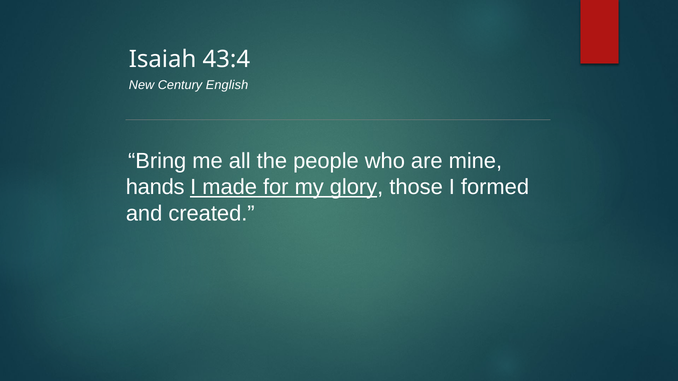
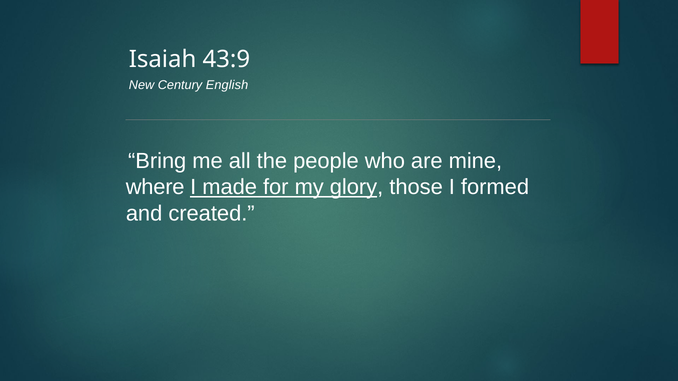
43:4: 43:4 -> 43:9
hands: hands -> where
